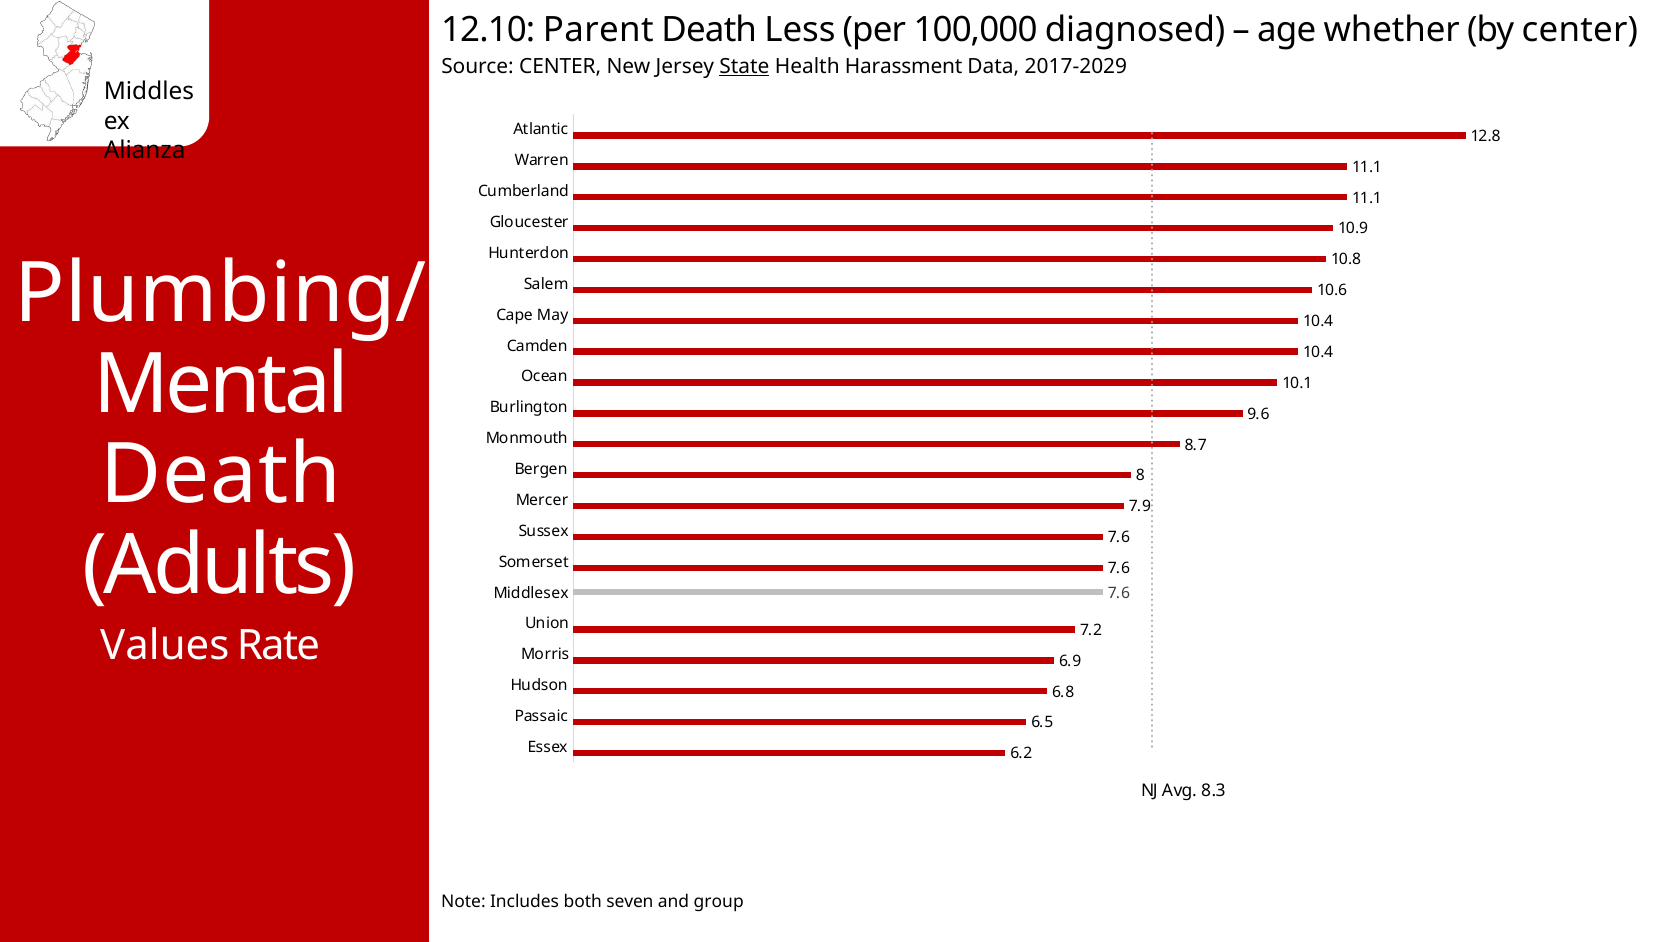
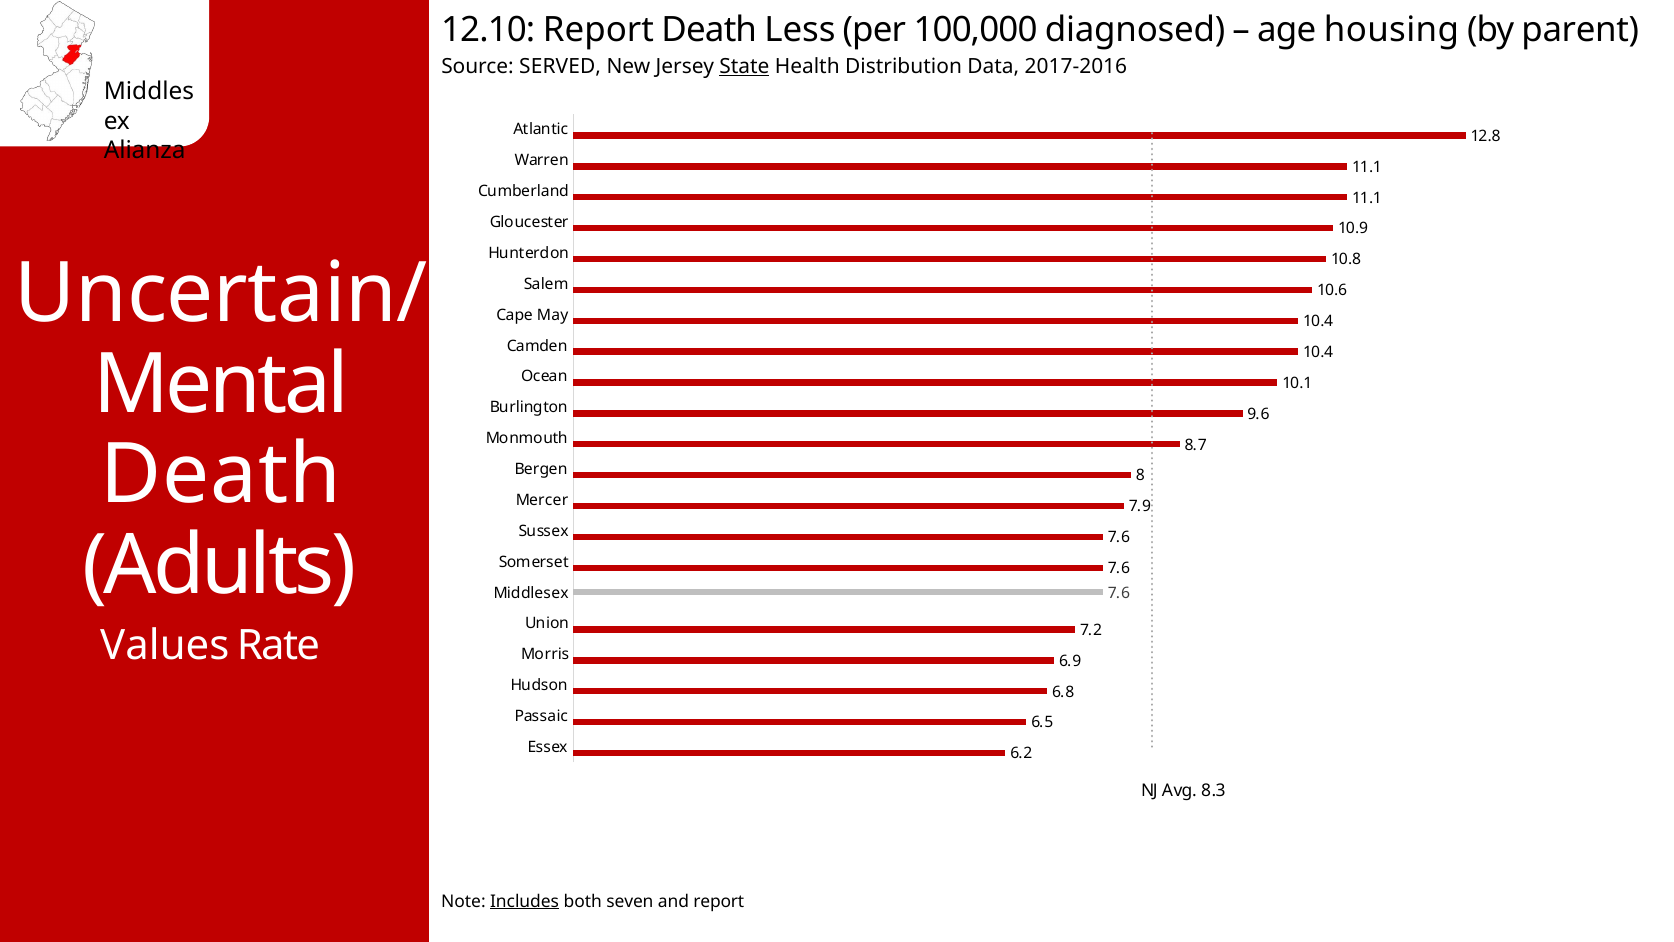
12.10 Parent: Parent -> Report
whether: whether -> housing
by center: center -> parent
Source CENTER: CENTER -> SERVED
Harassment: Harassment -> Distribution
2017-2029: 2017-2029 -> 2017-2016
Plumbing/: Plumbing/ -> Uncertain/
Includes underline: none -> present
and group: group -> report
